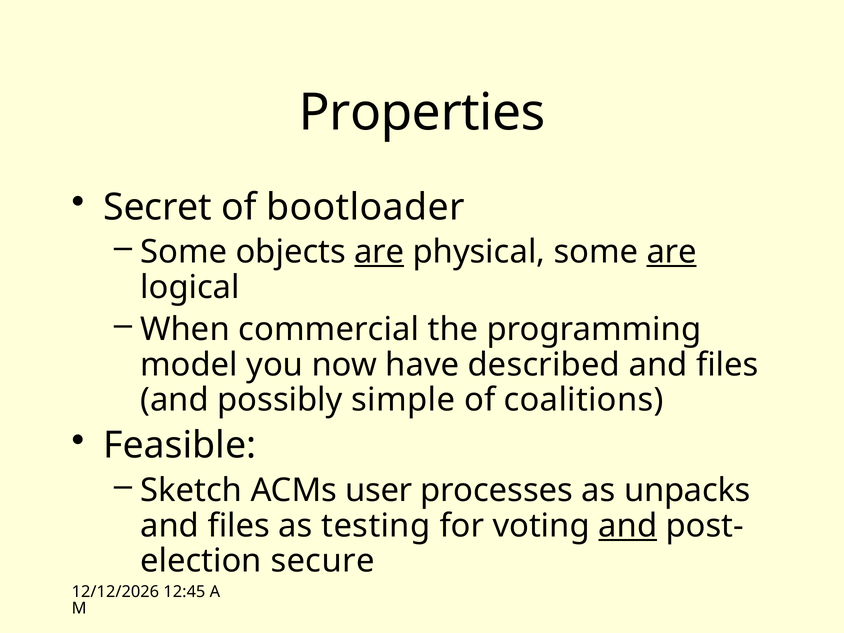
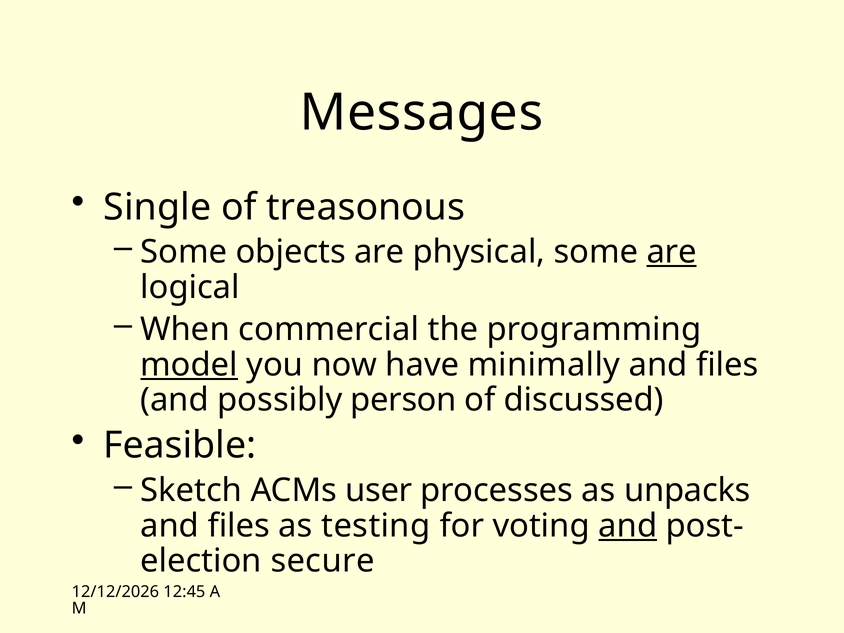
Properties: Properties -> Messages
Secret: Secret -> Single
bootloader: bootloader -> treasonous
are at (379, 252) underline: present -> none
model underline: none -> present
described: described -> minimally
simple: simple -> person
coalitions: coalitions -> discussed
